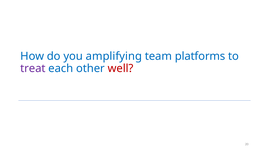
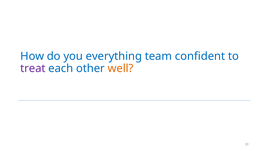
amplifying: amplifying -> everything
platforms: platforms -> confident
well colour: red -> orange
